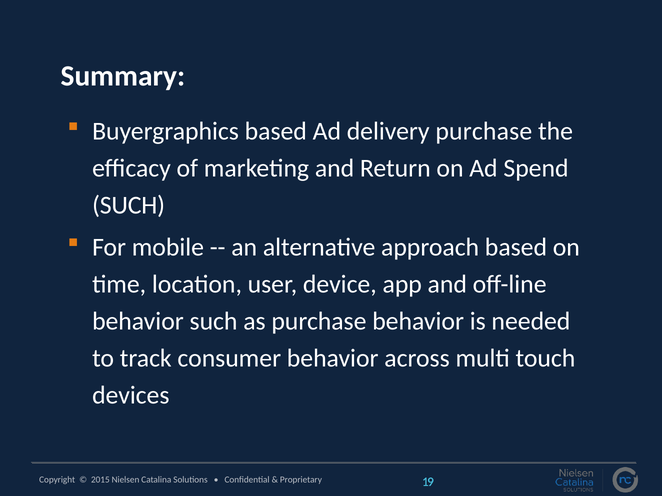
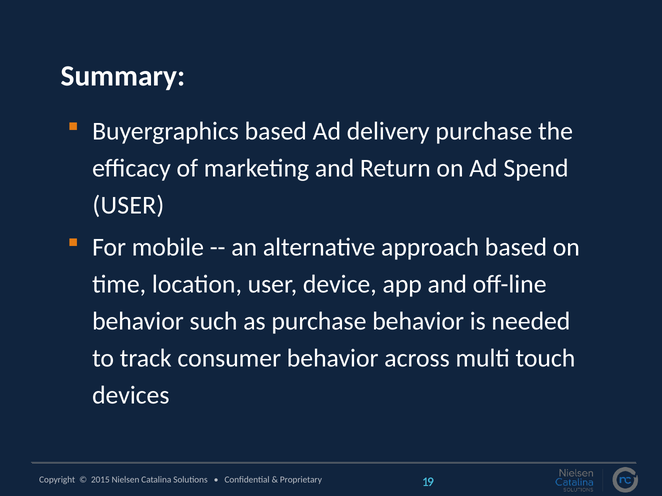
SUCH at (129, 205): SUCH -> USER
